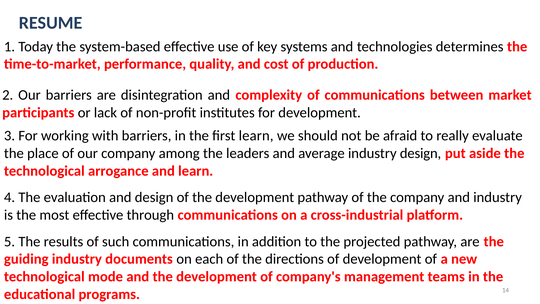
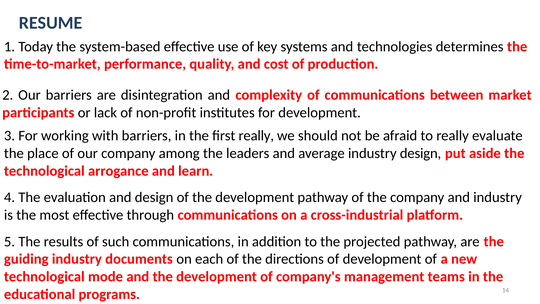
first learn: learn -> really
